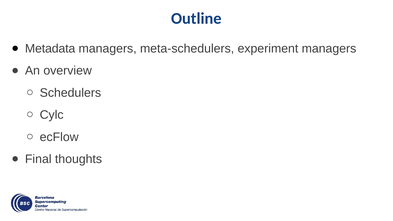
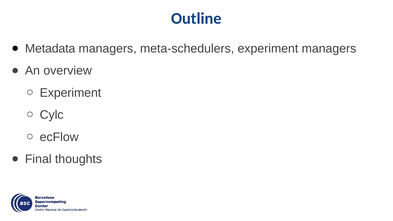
Schedulers at (70, 93): Schedulers -> Experiment
